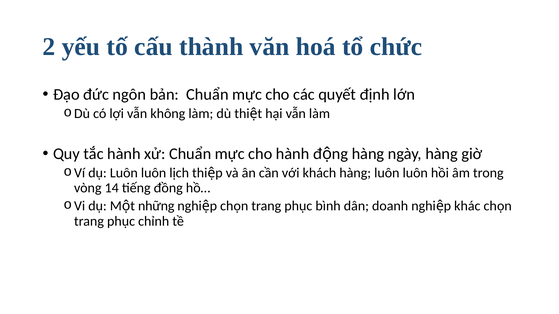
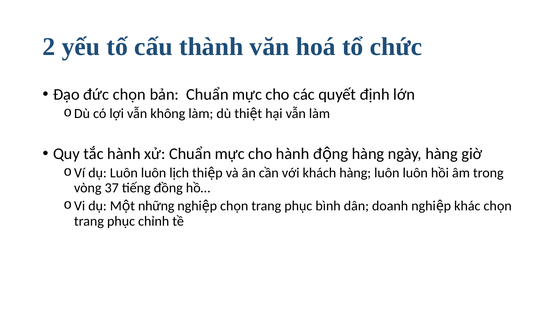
đức ngôn: ngôn -> chọn
14: 14 -> 37
